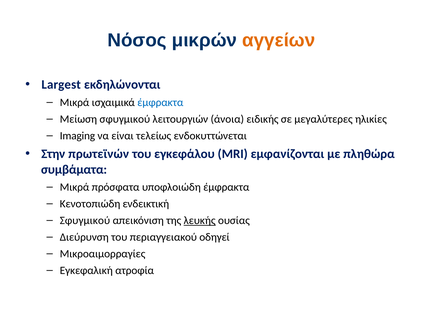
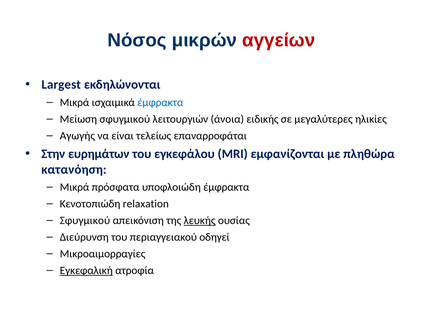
αγγείων colour: orange -> red
Imaging: Imaging -> Αγωγής
ενδοκυττώνεται: ενδοκυττώνεται -> επαναρροφάται
πρωτεϊνών: πρωτεϊνών -> ευρημάτων
συμβάματα: συμβάματα -> κατανόηση
ενδεικτική: ενδεικτική -> relaxation
Εγκεφαλική underline: none -> present
